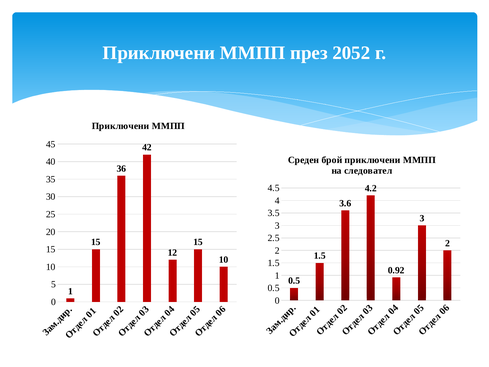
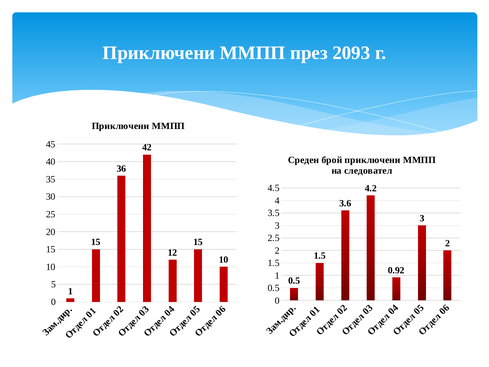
2052: 2052 -> 2093
